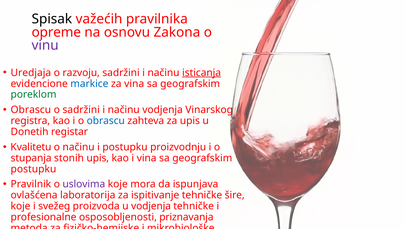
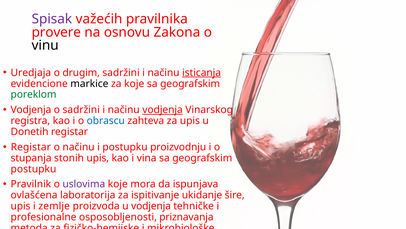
Spisak colour: black -> purple
opreme: opreme -> provere
vinu colour: purple -> black
razvoju: razvoju -> drugim
markice colour: blue -> black
za vina: vina -> koje
Obrascu at (31, 110): Obrascu -> Vodjenja
vodjenja at (163, 110) underline: none -> present
Kvalitetu at (31, 147): Kvalitetu -> Registar
ispitivanje tehničke: tehničke -> ukidanje
koje at (21, 206): koje -> upis
svežeg: svežeg -> zemlje
